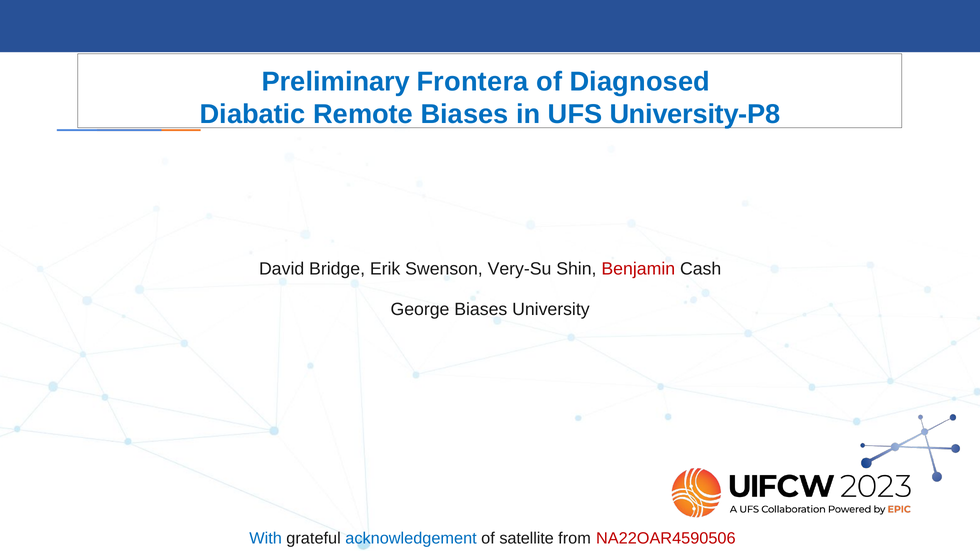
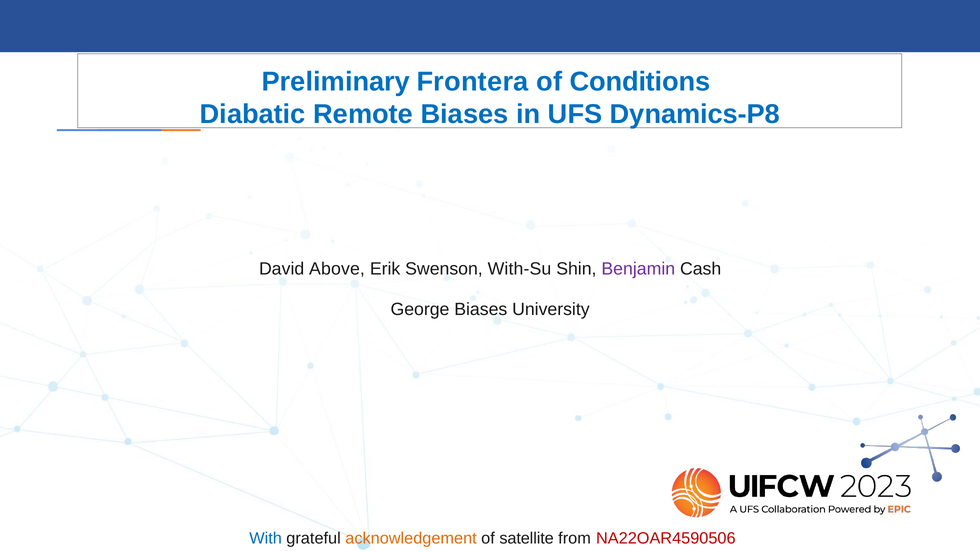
Diagnosed: Diagnosed -> Conditions
University-P8: University-P8 -> Dynamics-P8
Bridge: Bridge -> Above
Very-Su: Very-Su -> With-Su
Benjamin colour: red -> purple
acknowledgement colour: blue -> orange
